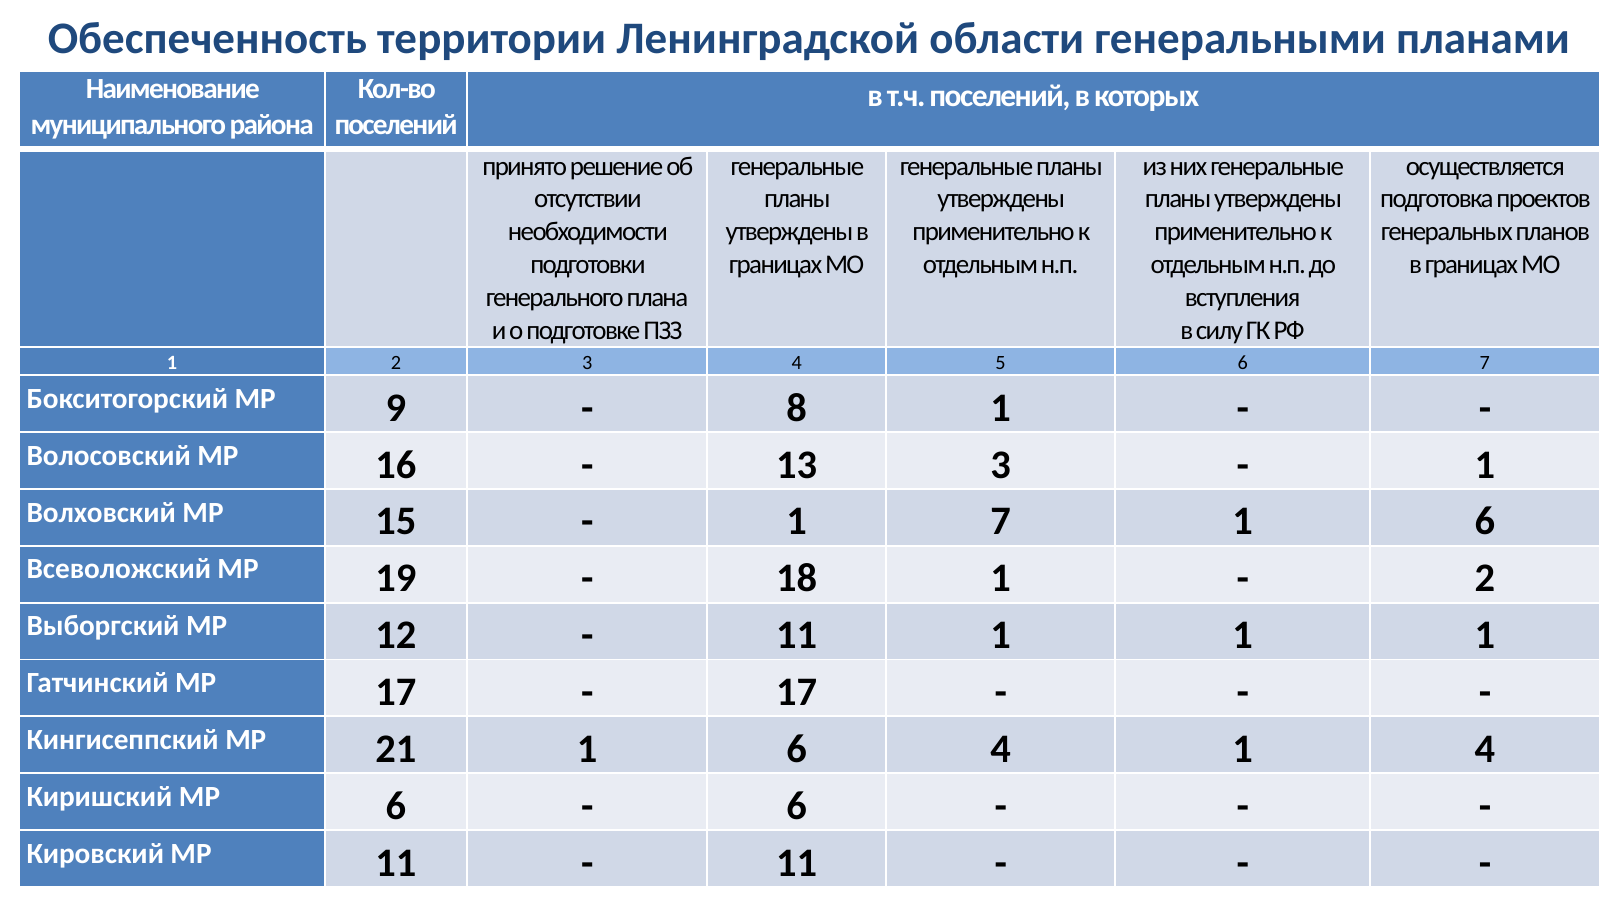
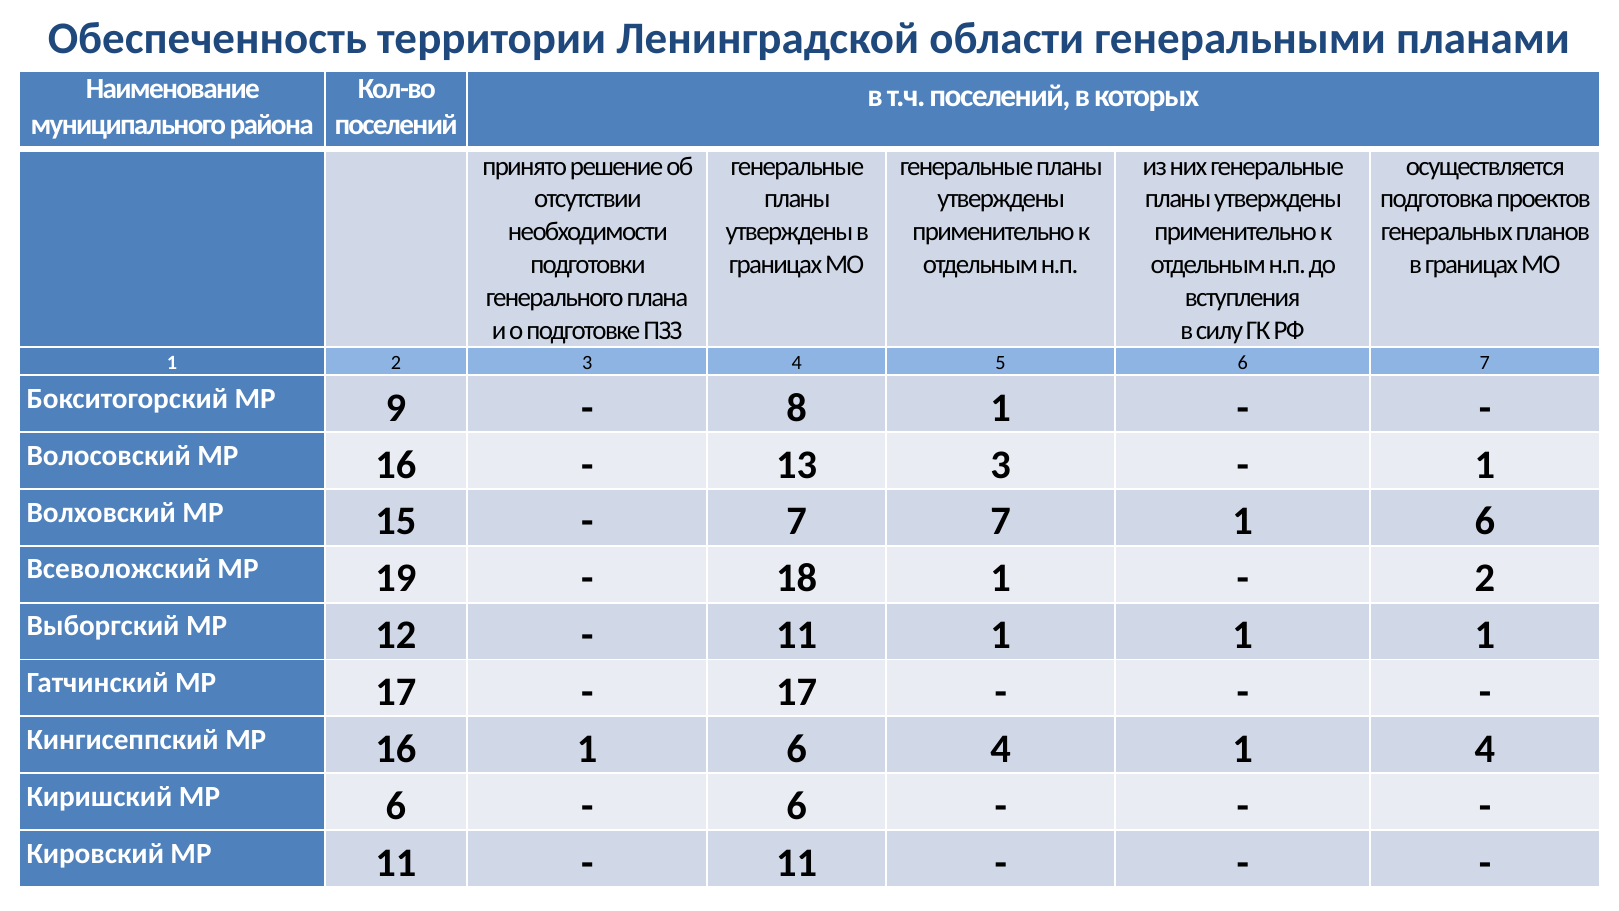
1 at (797, 521): 1 -> 7
Кингисеппский МР 21: 21 -> 16
